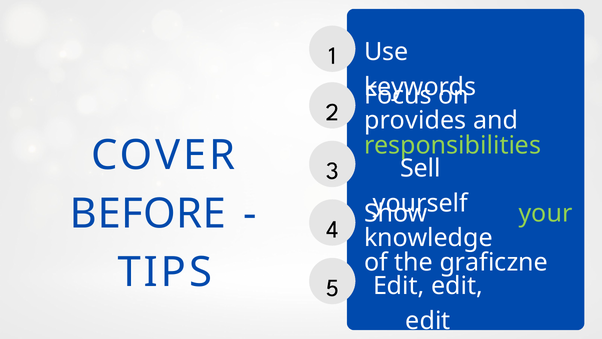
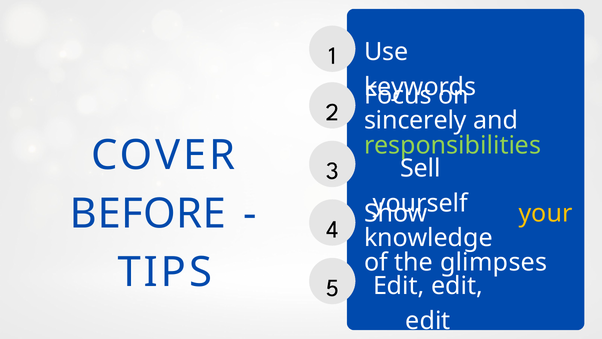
provides: provides -> sincerely
your colour: light green -> yellow
graficzne: graficzne -> glimpses
